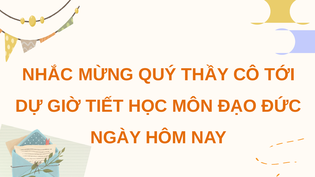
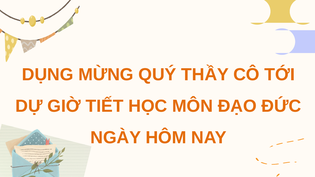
NHẮC: NHẮC -> DỤNG
